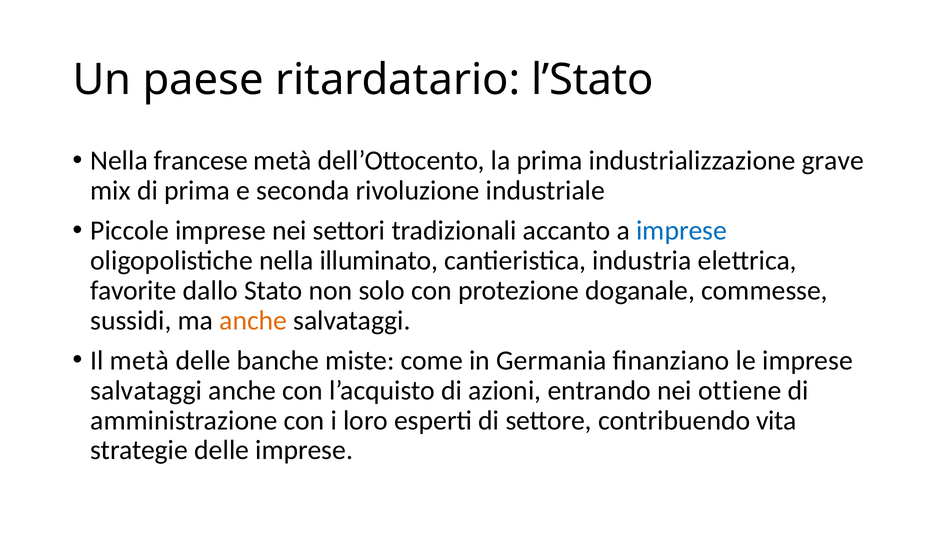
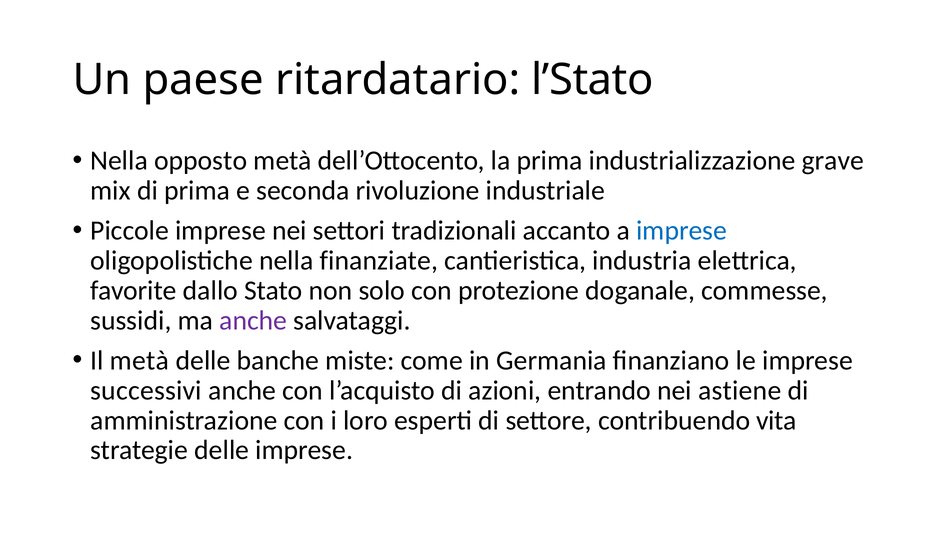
francese: francese -> opposto
illuminato: illuminato -> finanziate
anche at (253, 321) colour: orange -> purple
salvataggi at (146, 390): salvataggi -> successivi
ottiene: ottiene -> astiene
